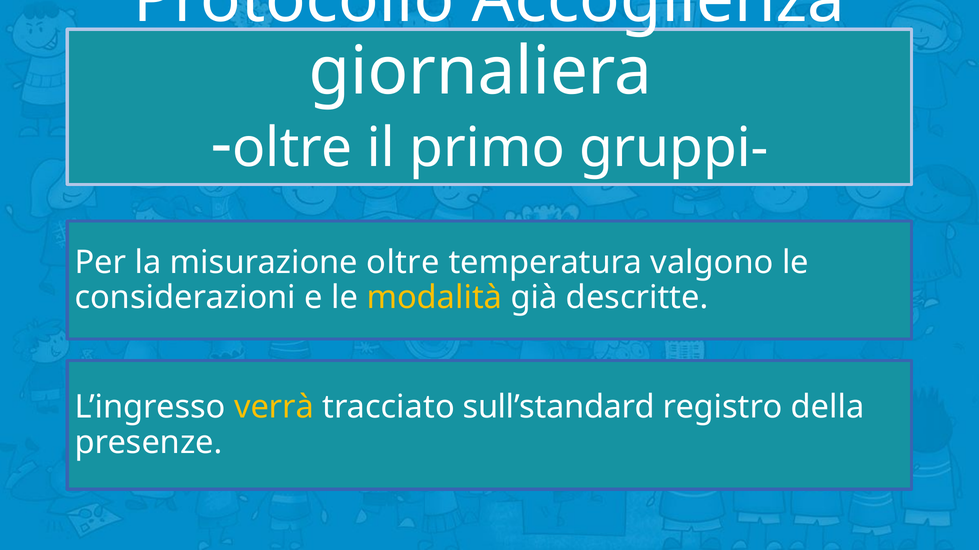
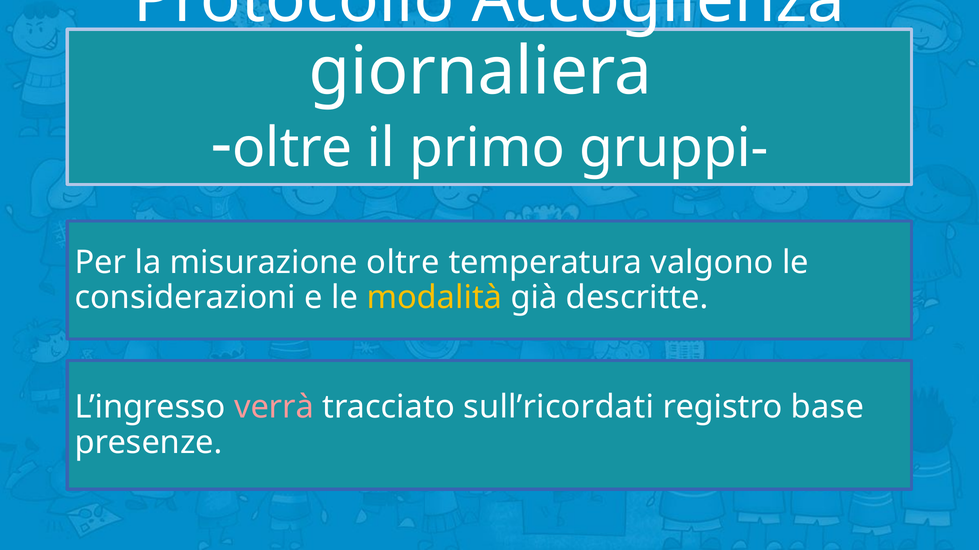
verrà colour: yellow -> pink
sull’standard: sull’standard -> sull’ricordati
della: della -> base
